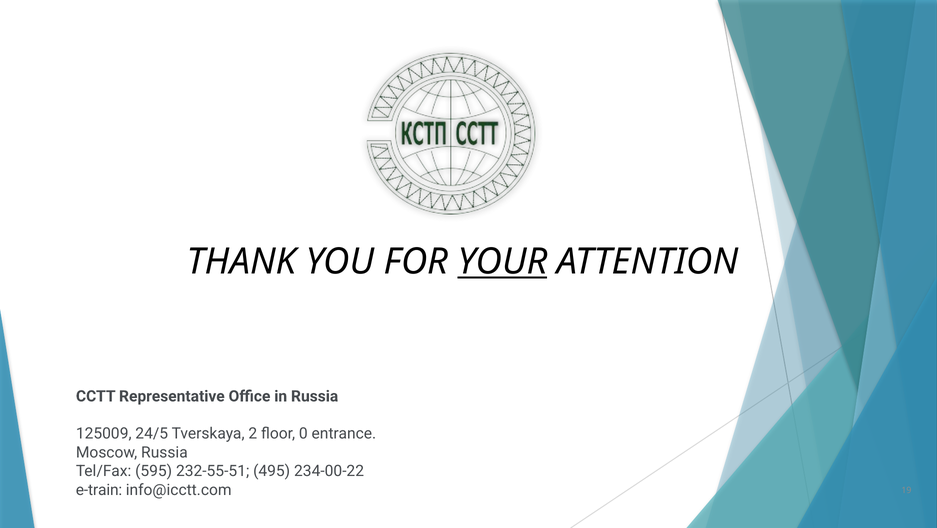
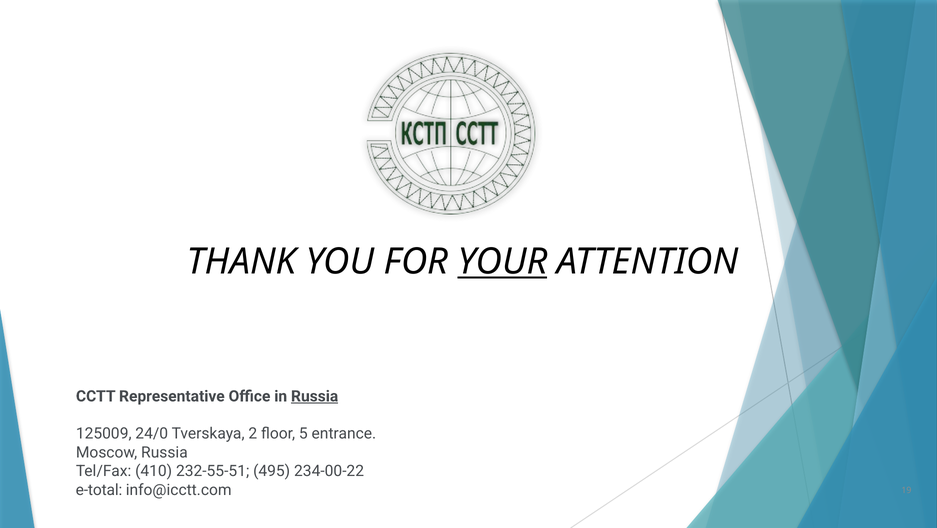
Russia at (315, 396) underline: none -> present
24/5: 24/5 -> 24/0
0: 0 -> 5
595: 595 -> 410
e-train: e-train -> e-total
